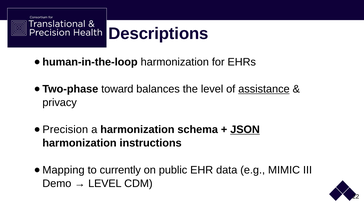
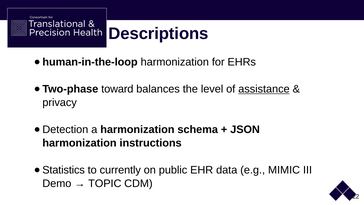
Precision: Precision -> Detection
JSON underline: present -> none
Mapping: Mapping -> Statistics
LEVEL at (105, 183): LEVEL -> TOPIC
